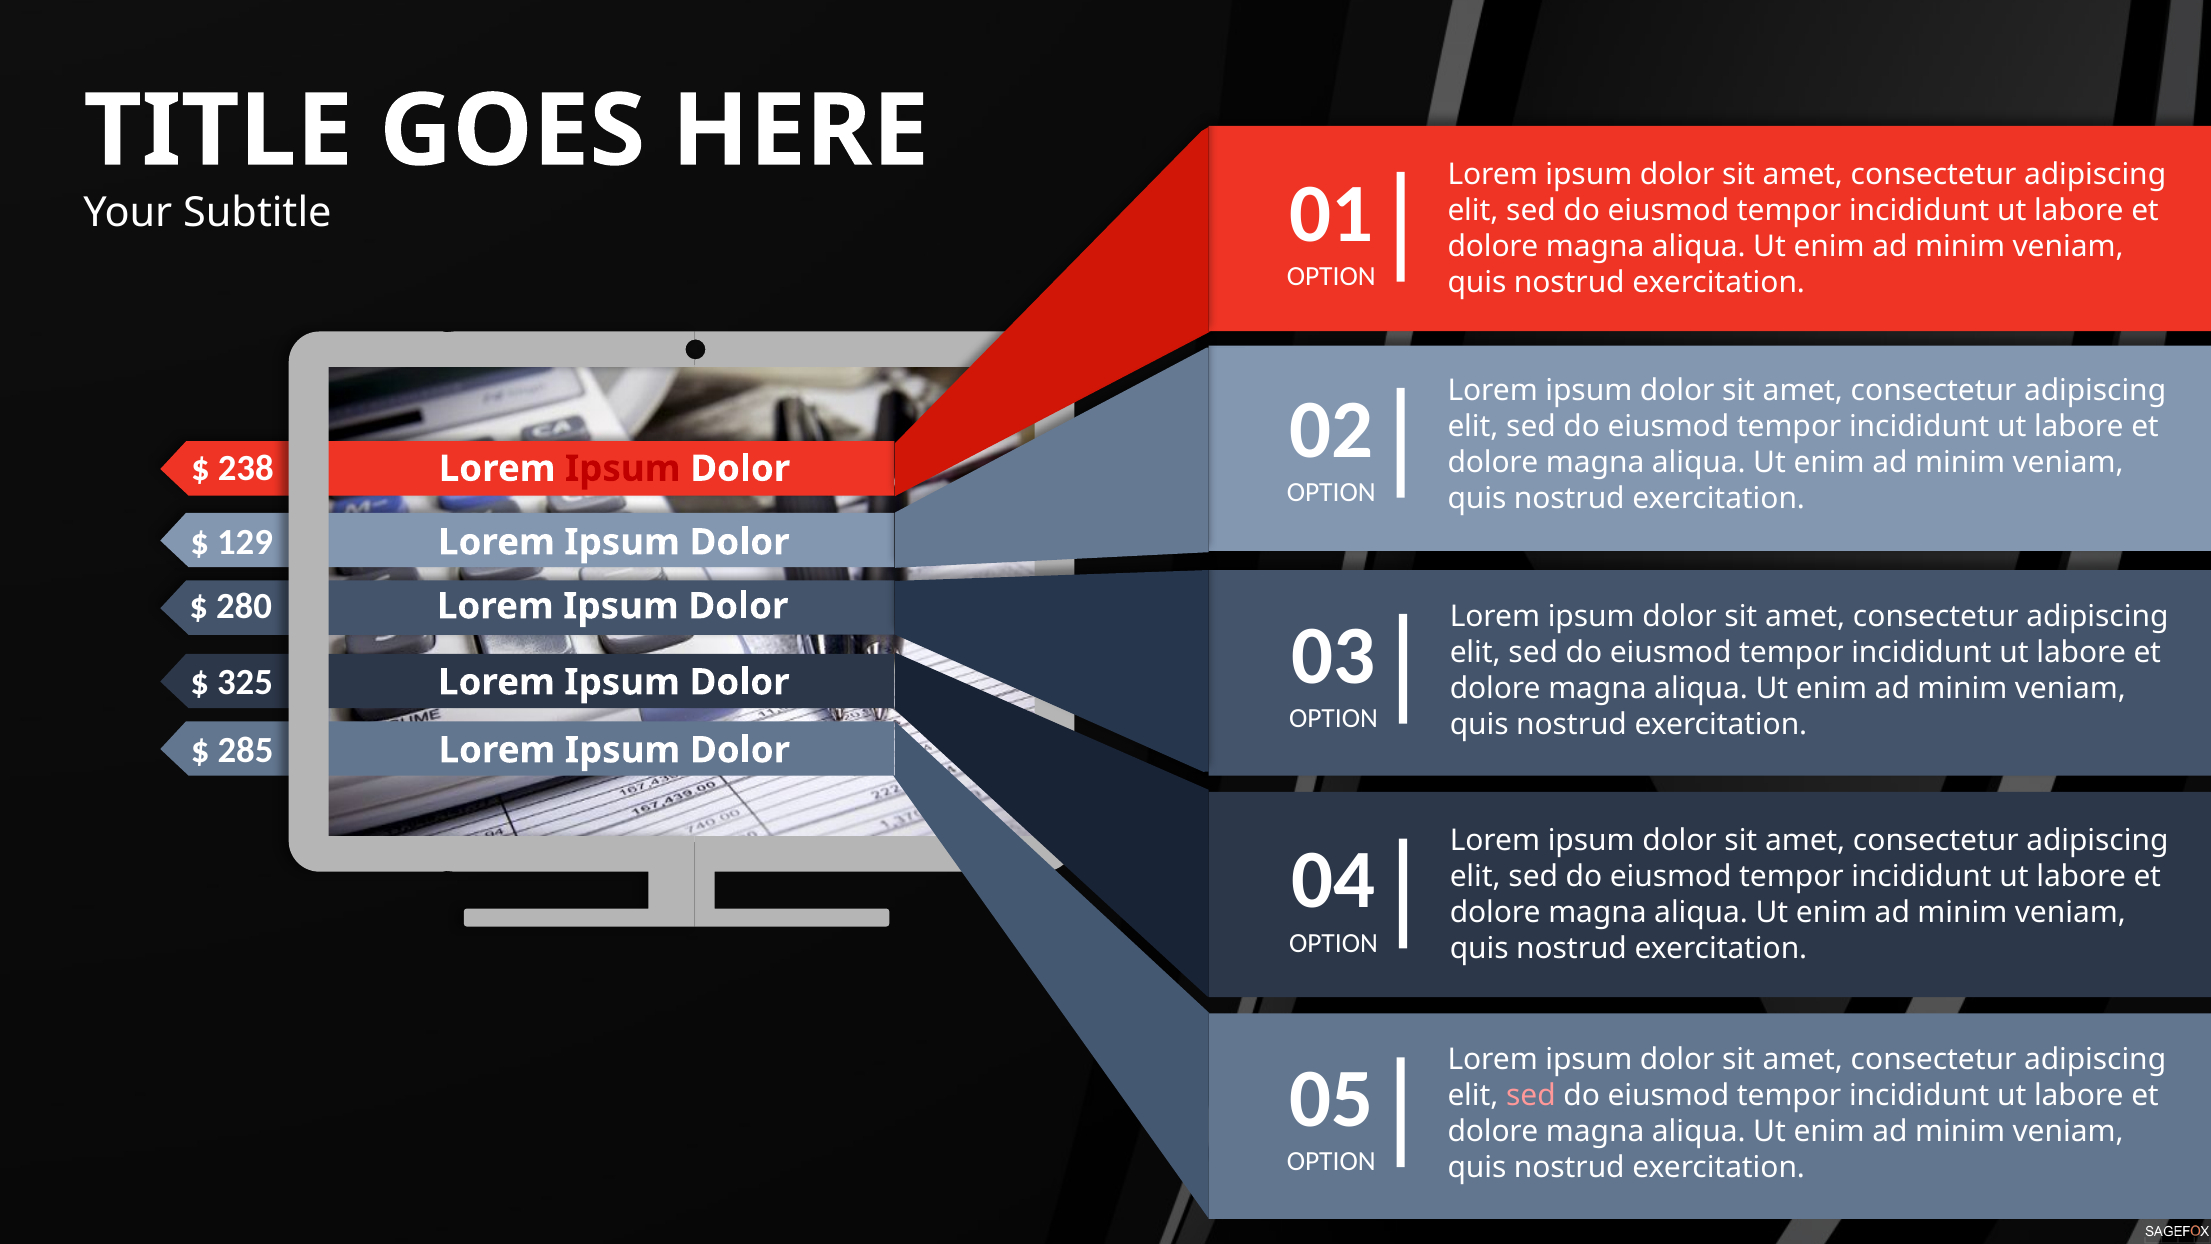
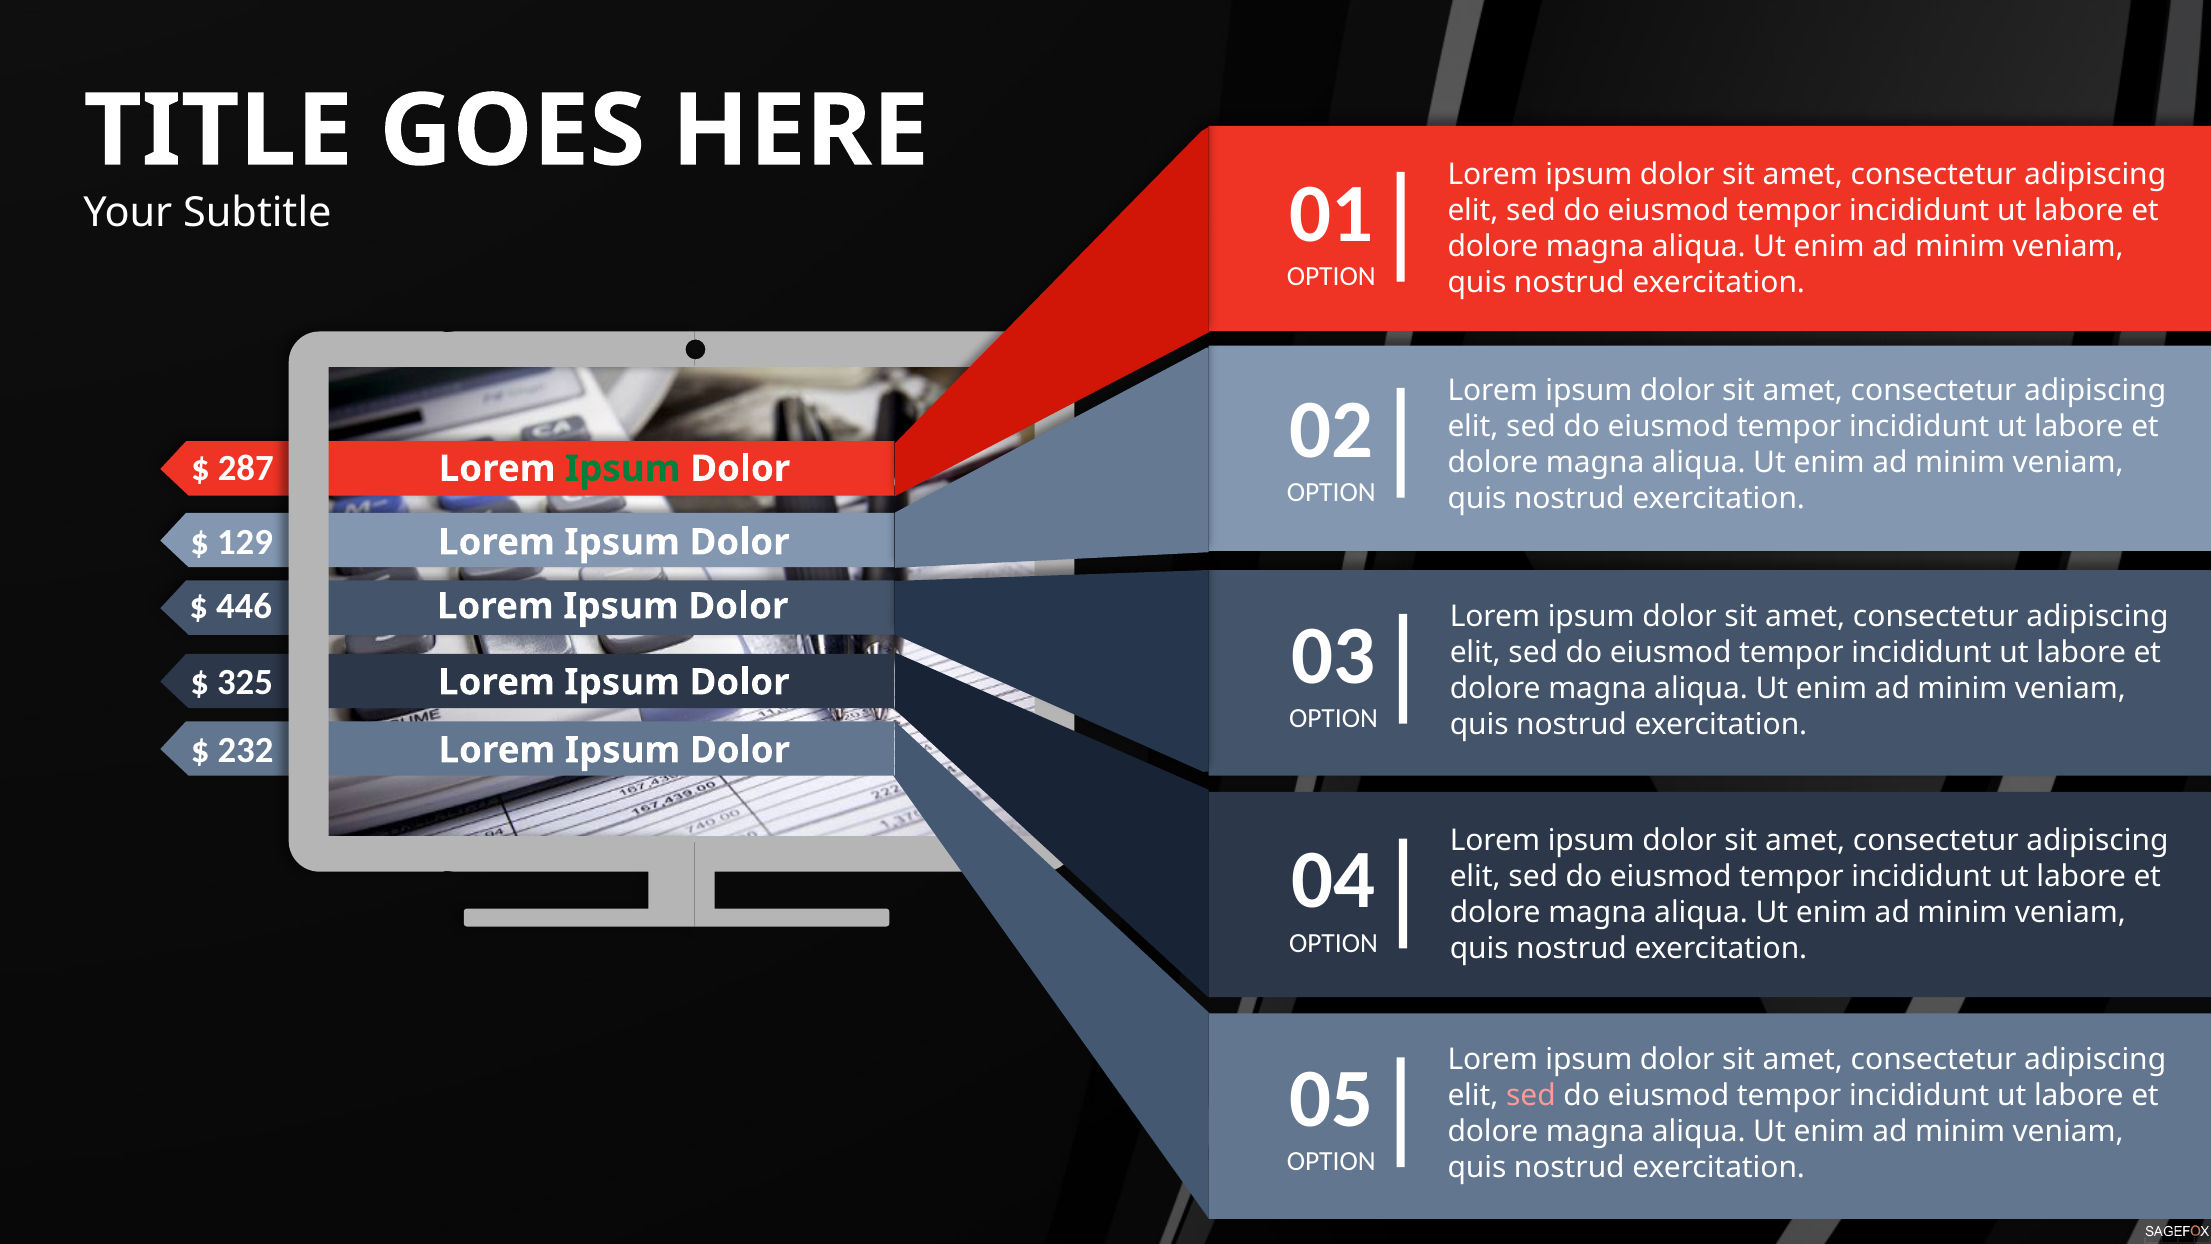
238: 238 -> 287
Ipsum at (623, 469) colour: red -> green
280: 280 -> 446
285: 285 -> 232
